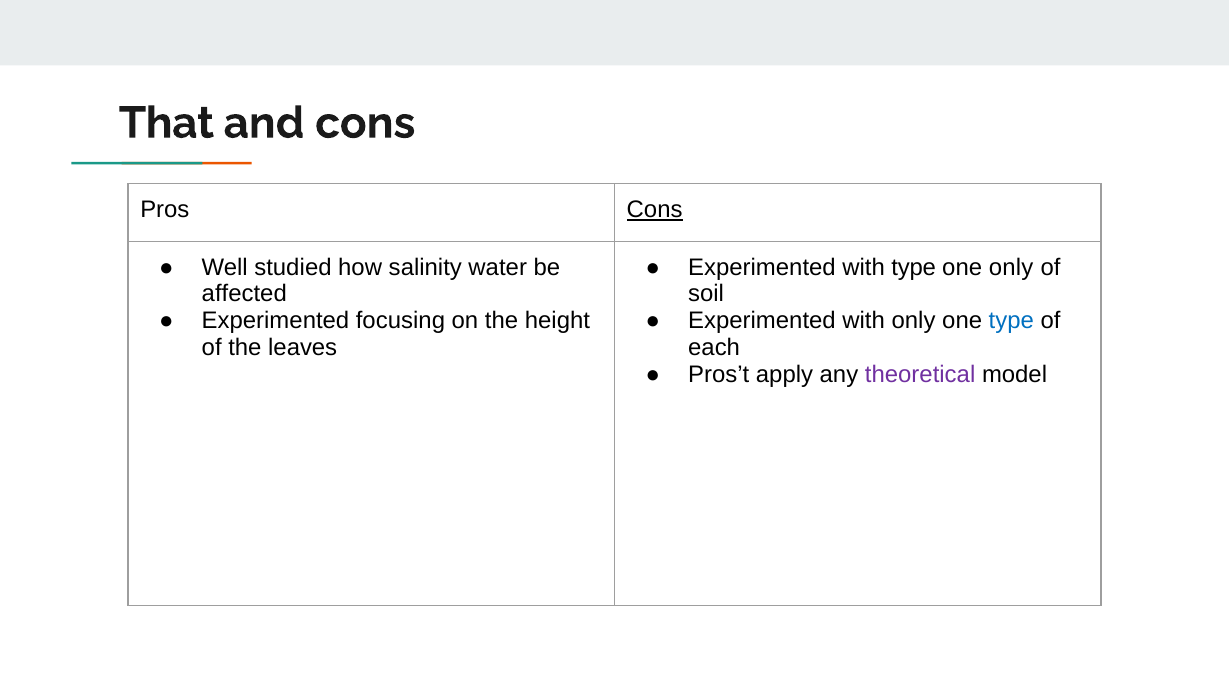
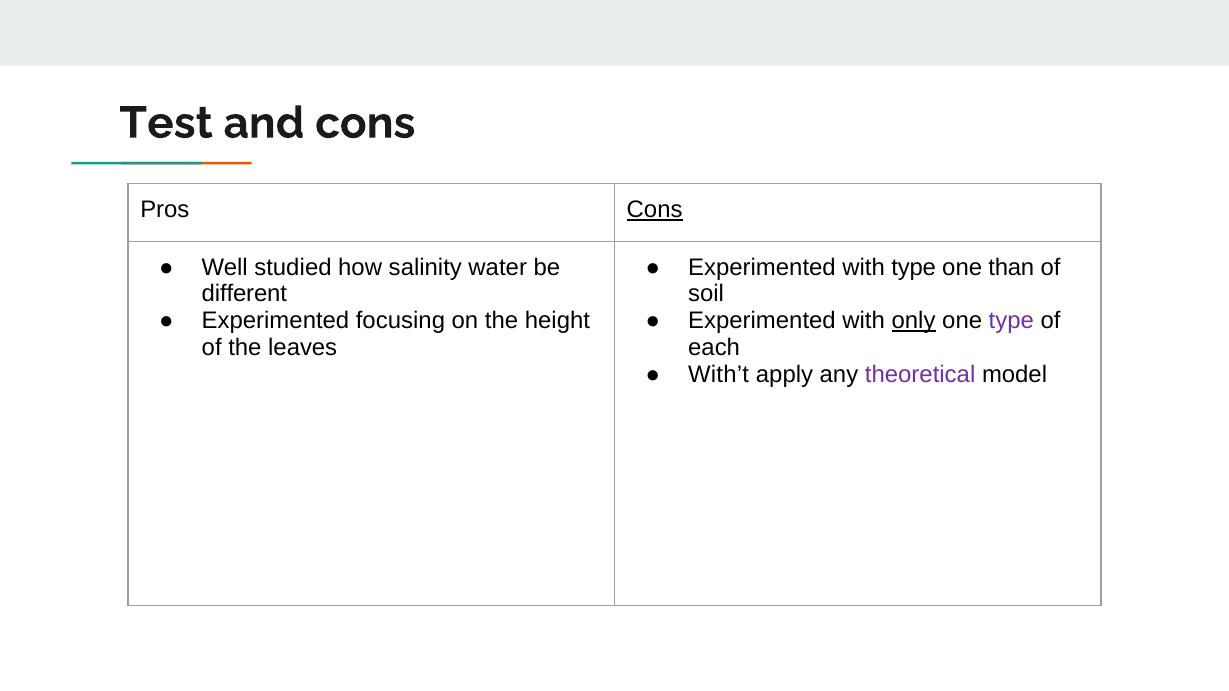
That: That -> Test
one only: only -> than
affected: affected -> different
only at (914, 321) underline: none -> present
type at (1011, 321) colour: blue -> purple
Pros’t: Pros’t -> With’t
